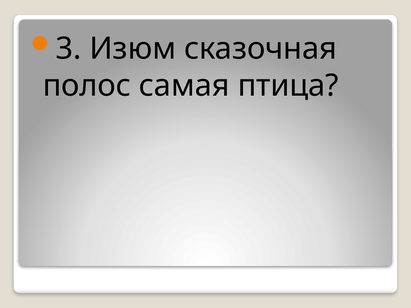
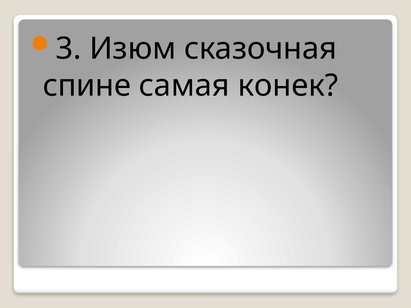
полос: полос -> спине
птица: птица -> конек
